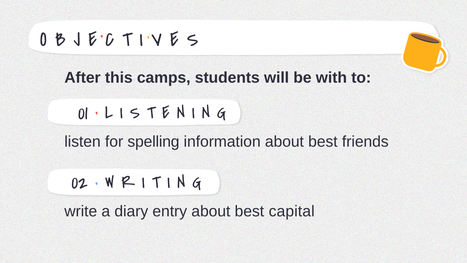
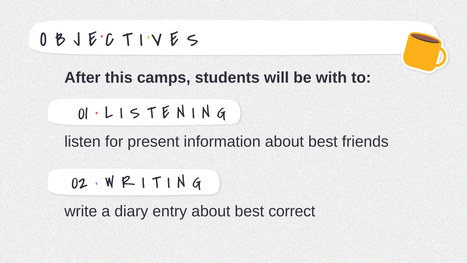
spelling: spelling -> present
capital: capital -> correct
